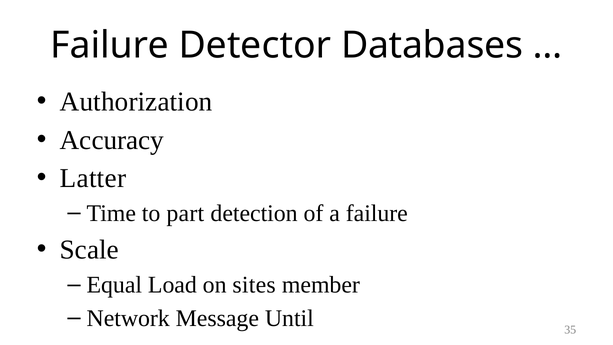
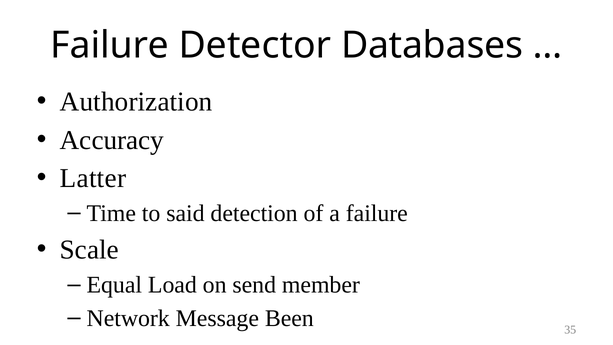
part: part -> said
sites: sites -> send
Until: Until -> Been
